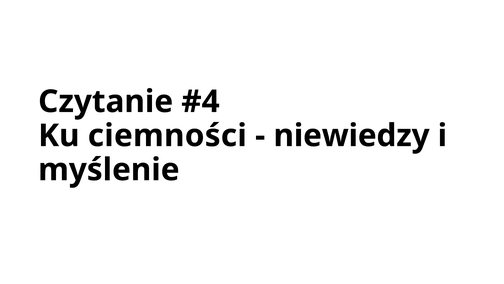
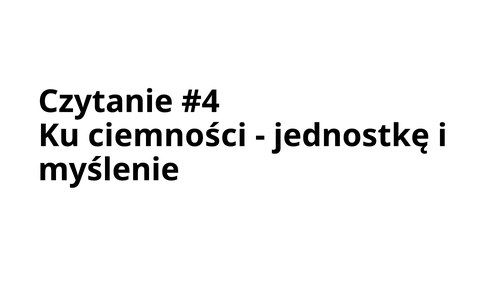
niewiedzy: niewiedzy -> jednostkę
